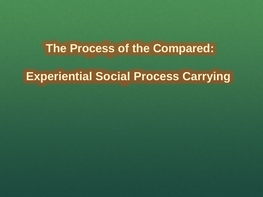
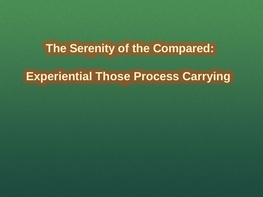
The Process: Process -> Serenity
Social: Social -> Those
